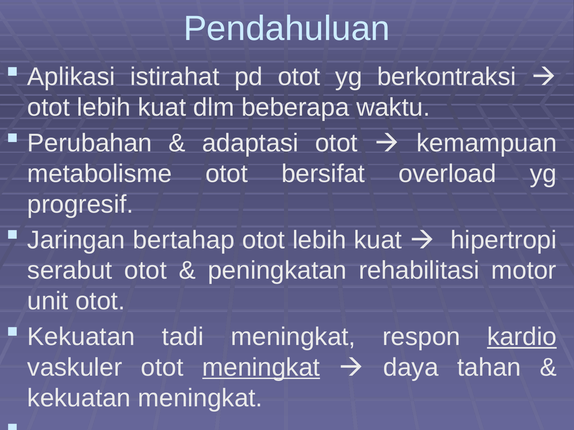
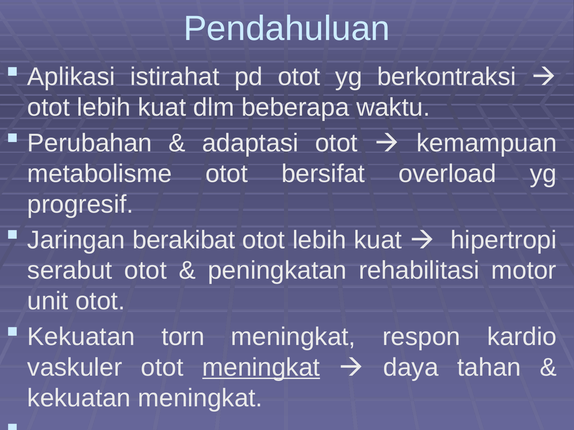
bertahap: bertahap -> berakibat
tadi: tadi -> torn
kardio underline: present -> none
